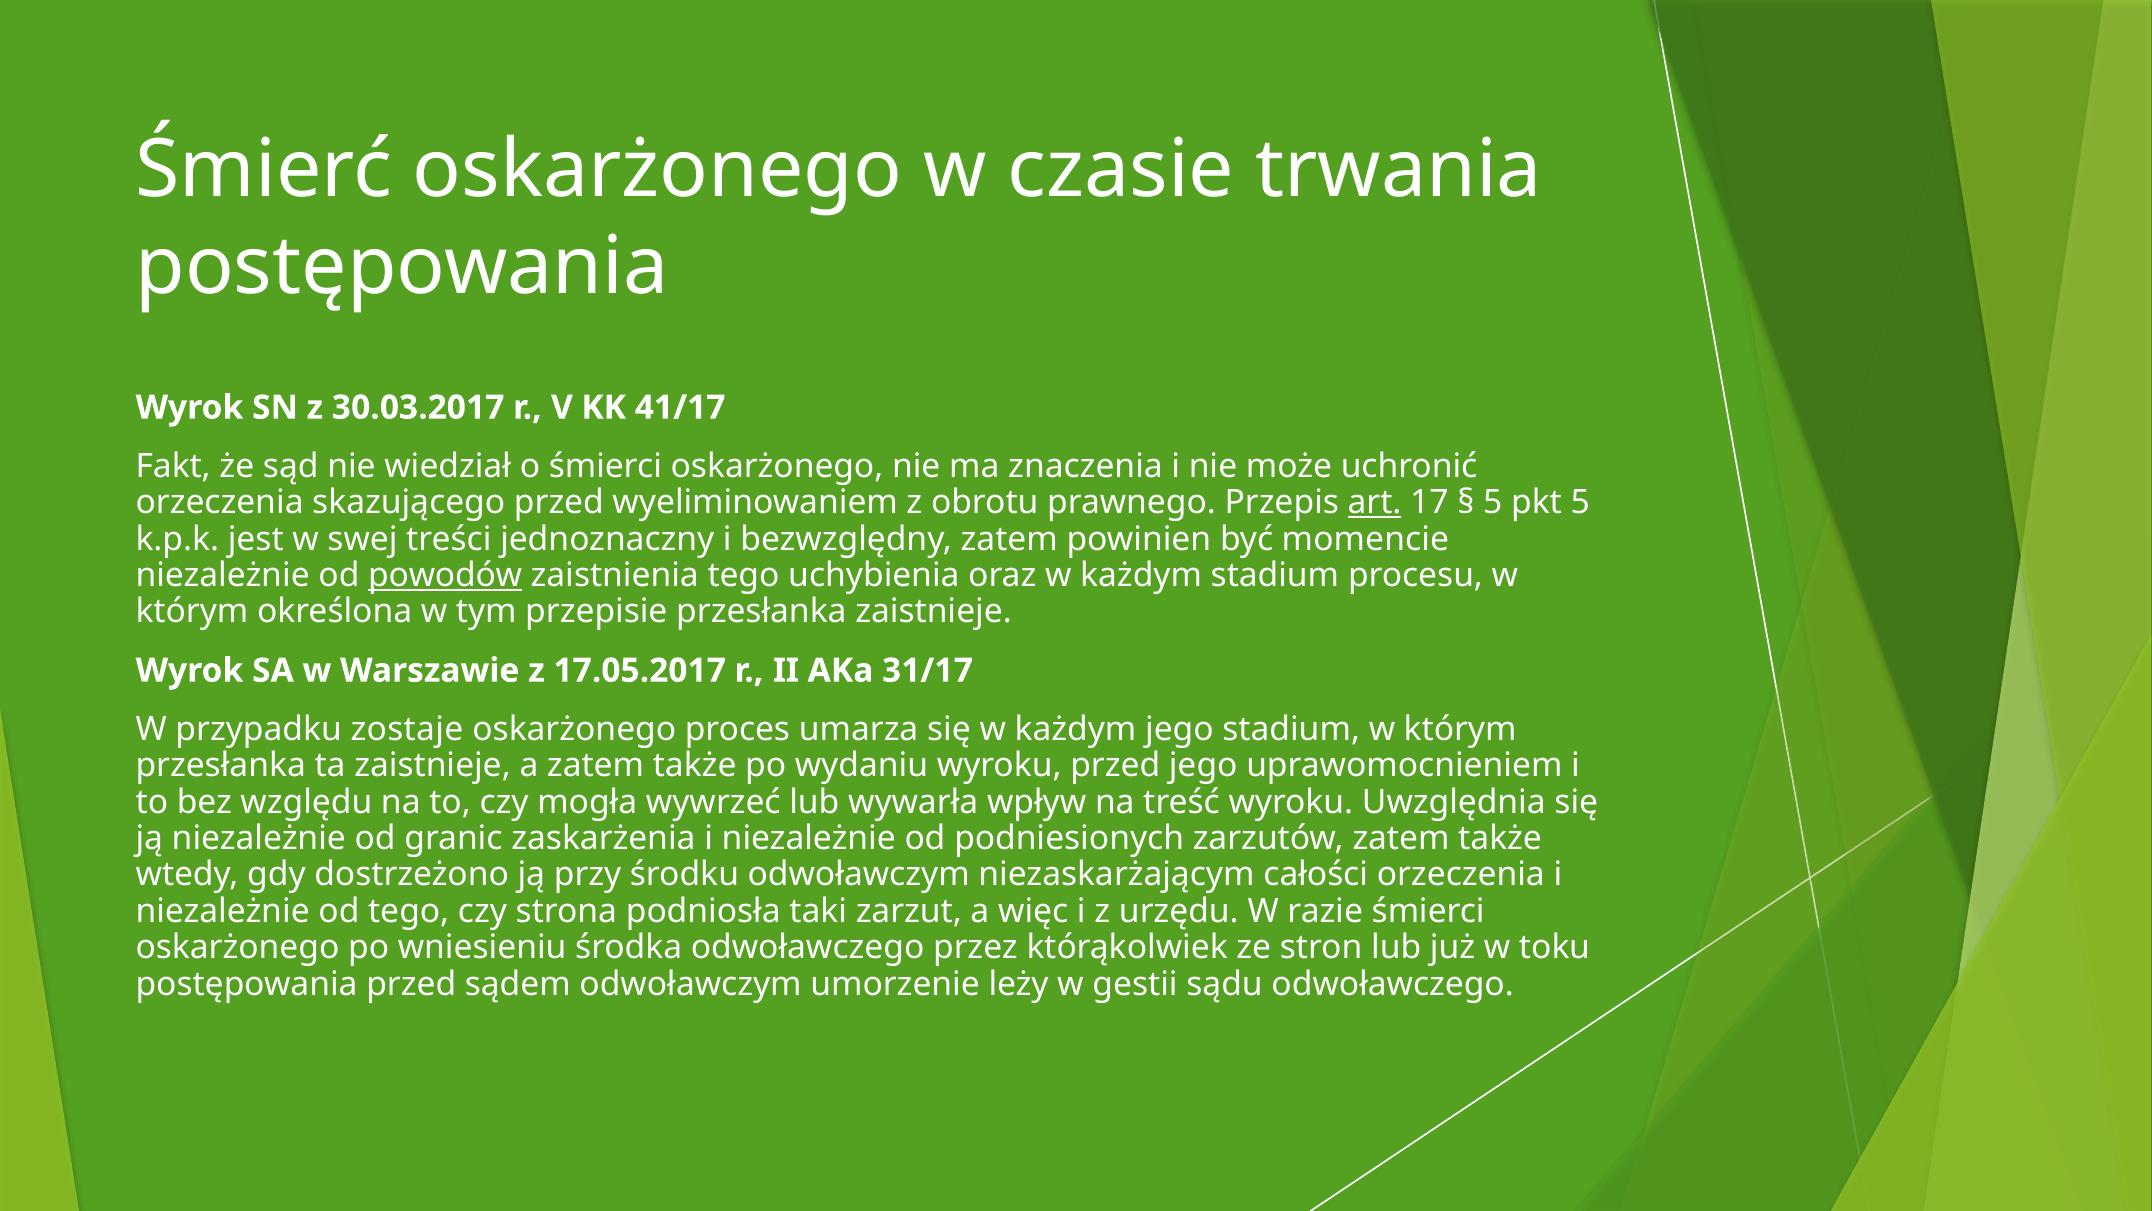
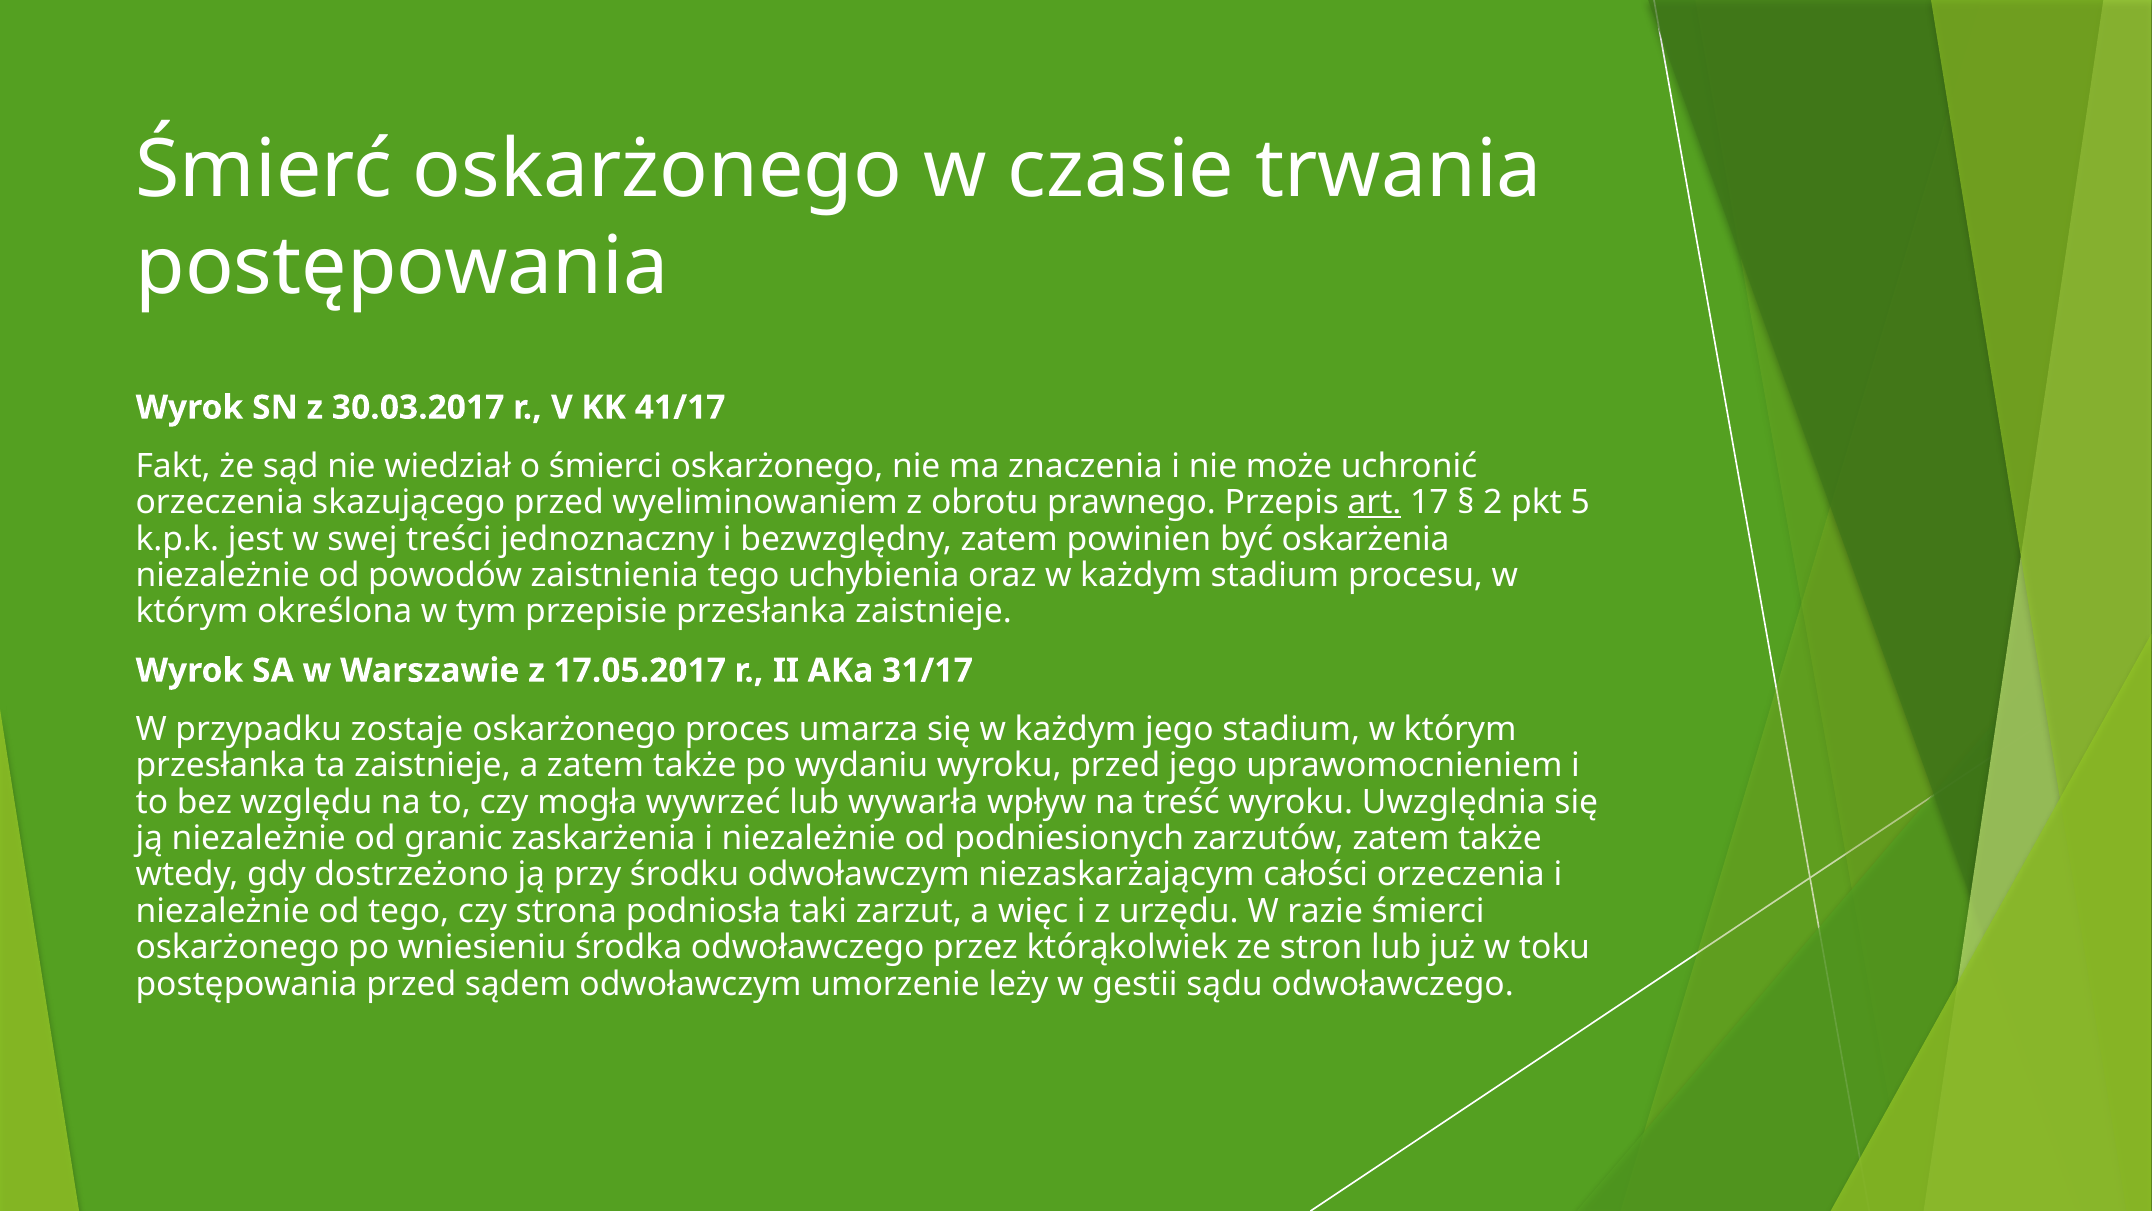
5 at (1493, 503): 5 -> 2
momencie: momencie -> oskarżenia
powodów underline: present -> none
